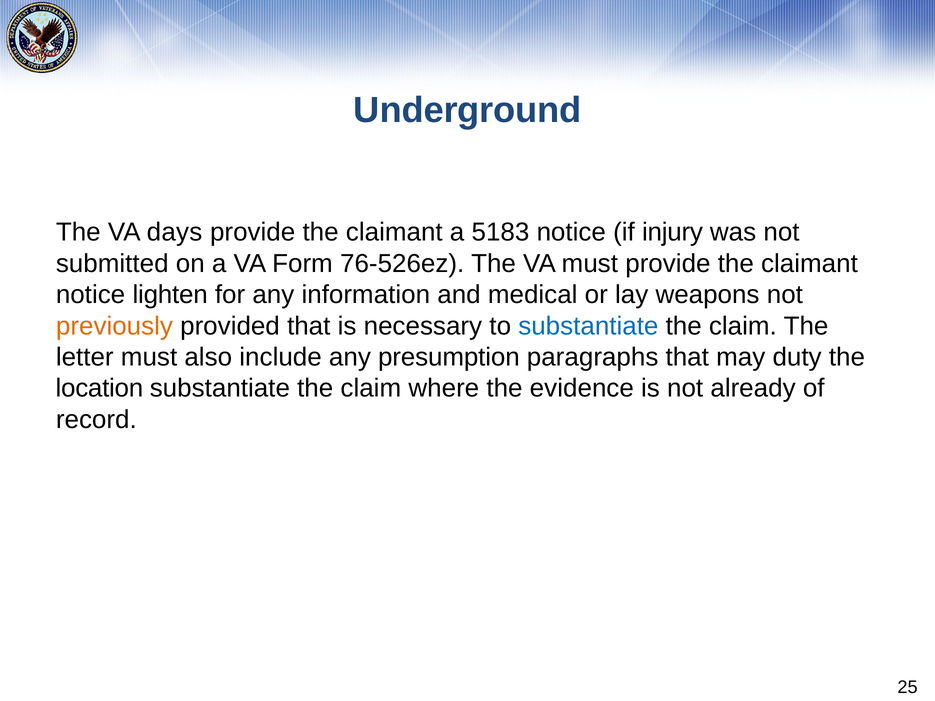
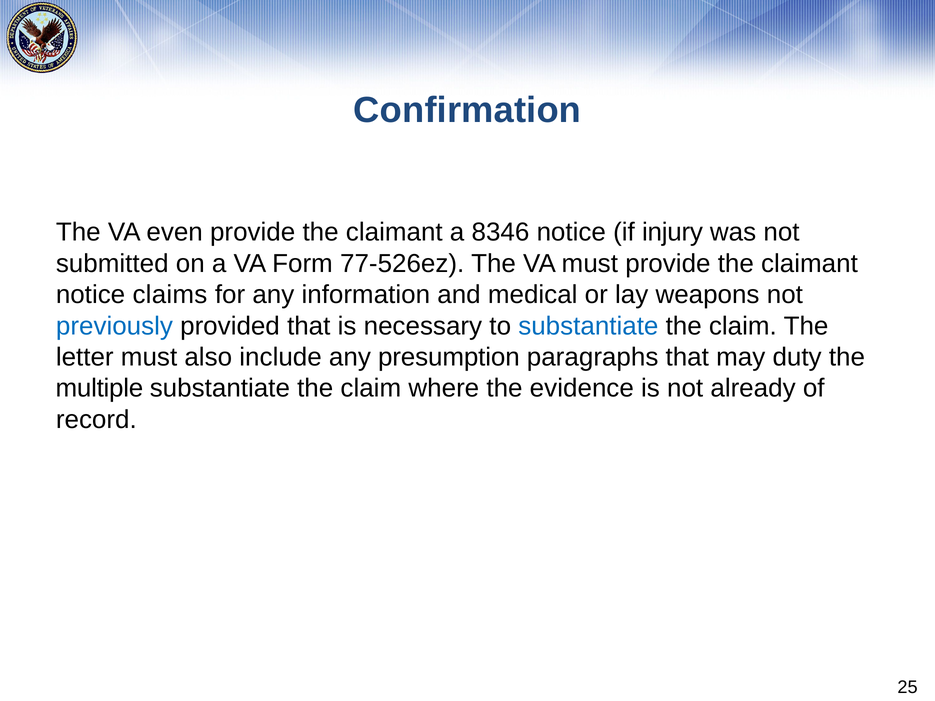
Underground: Underground -> Confirmation
days: days -> even
5183: 5183 -> 8346
76-526ez: 76-526ez -> 77-526ez
lighten: lighten -> claims
previously colour: orange -> blue
location: location -> multiple
